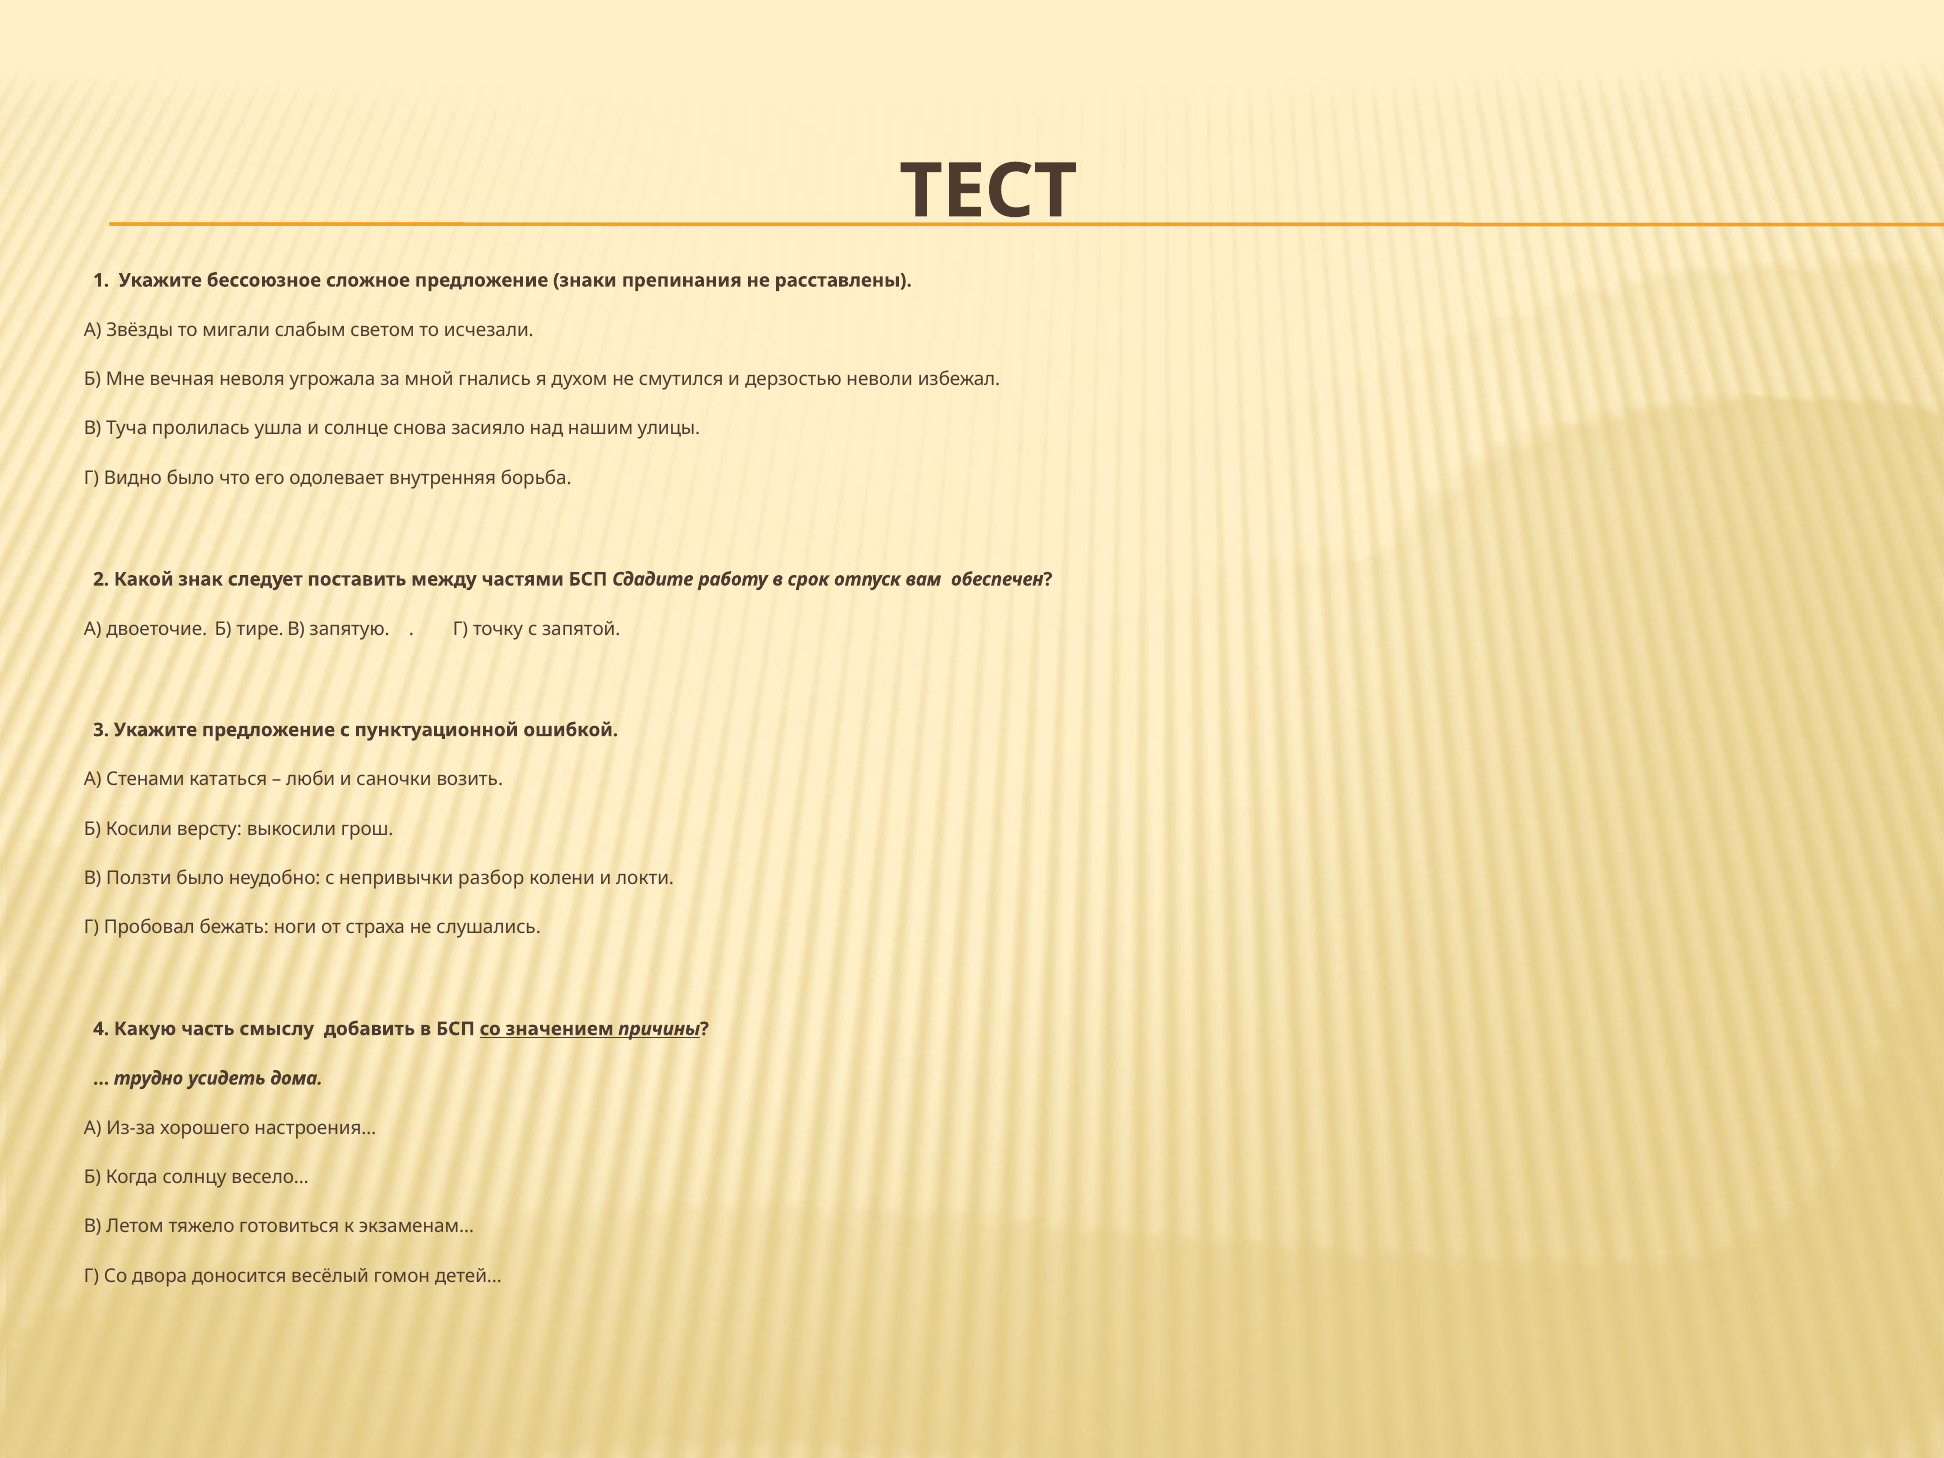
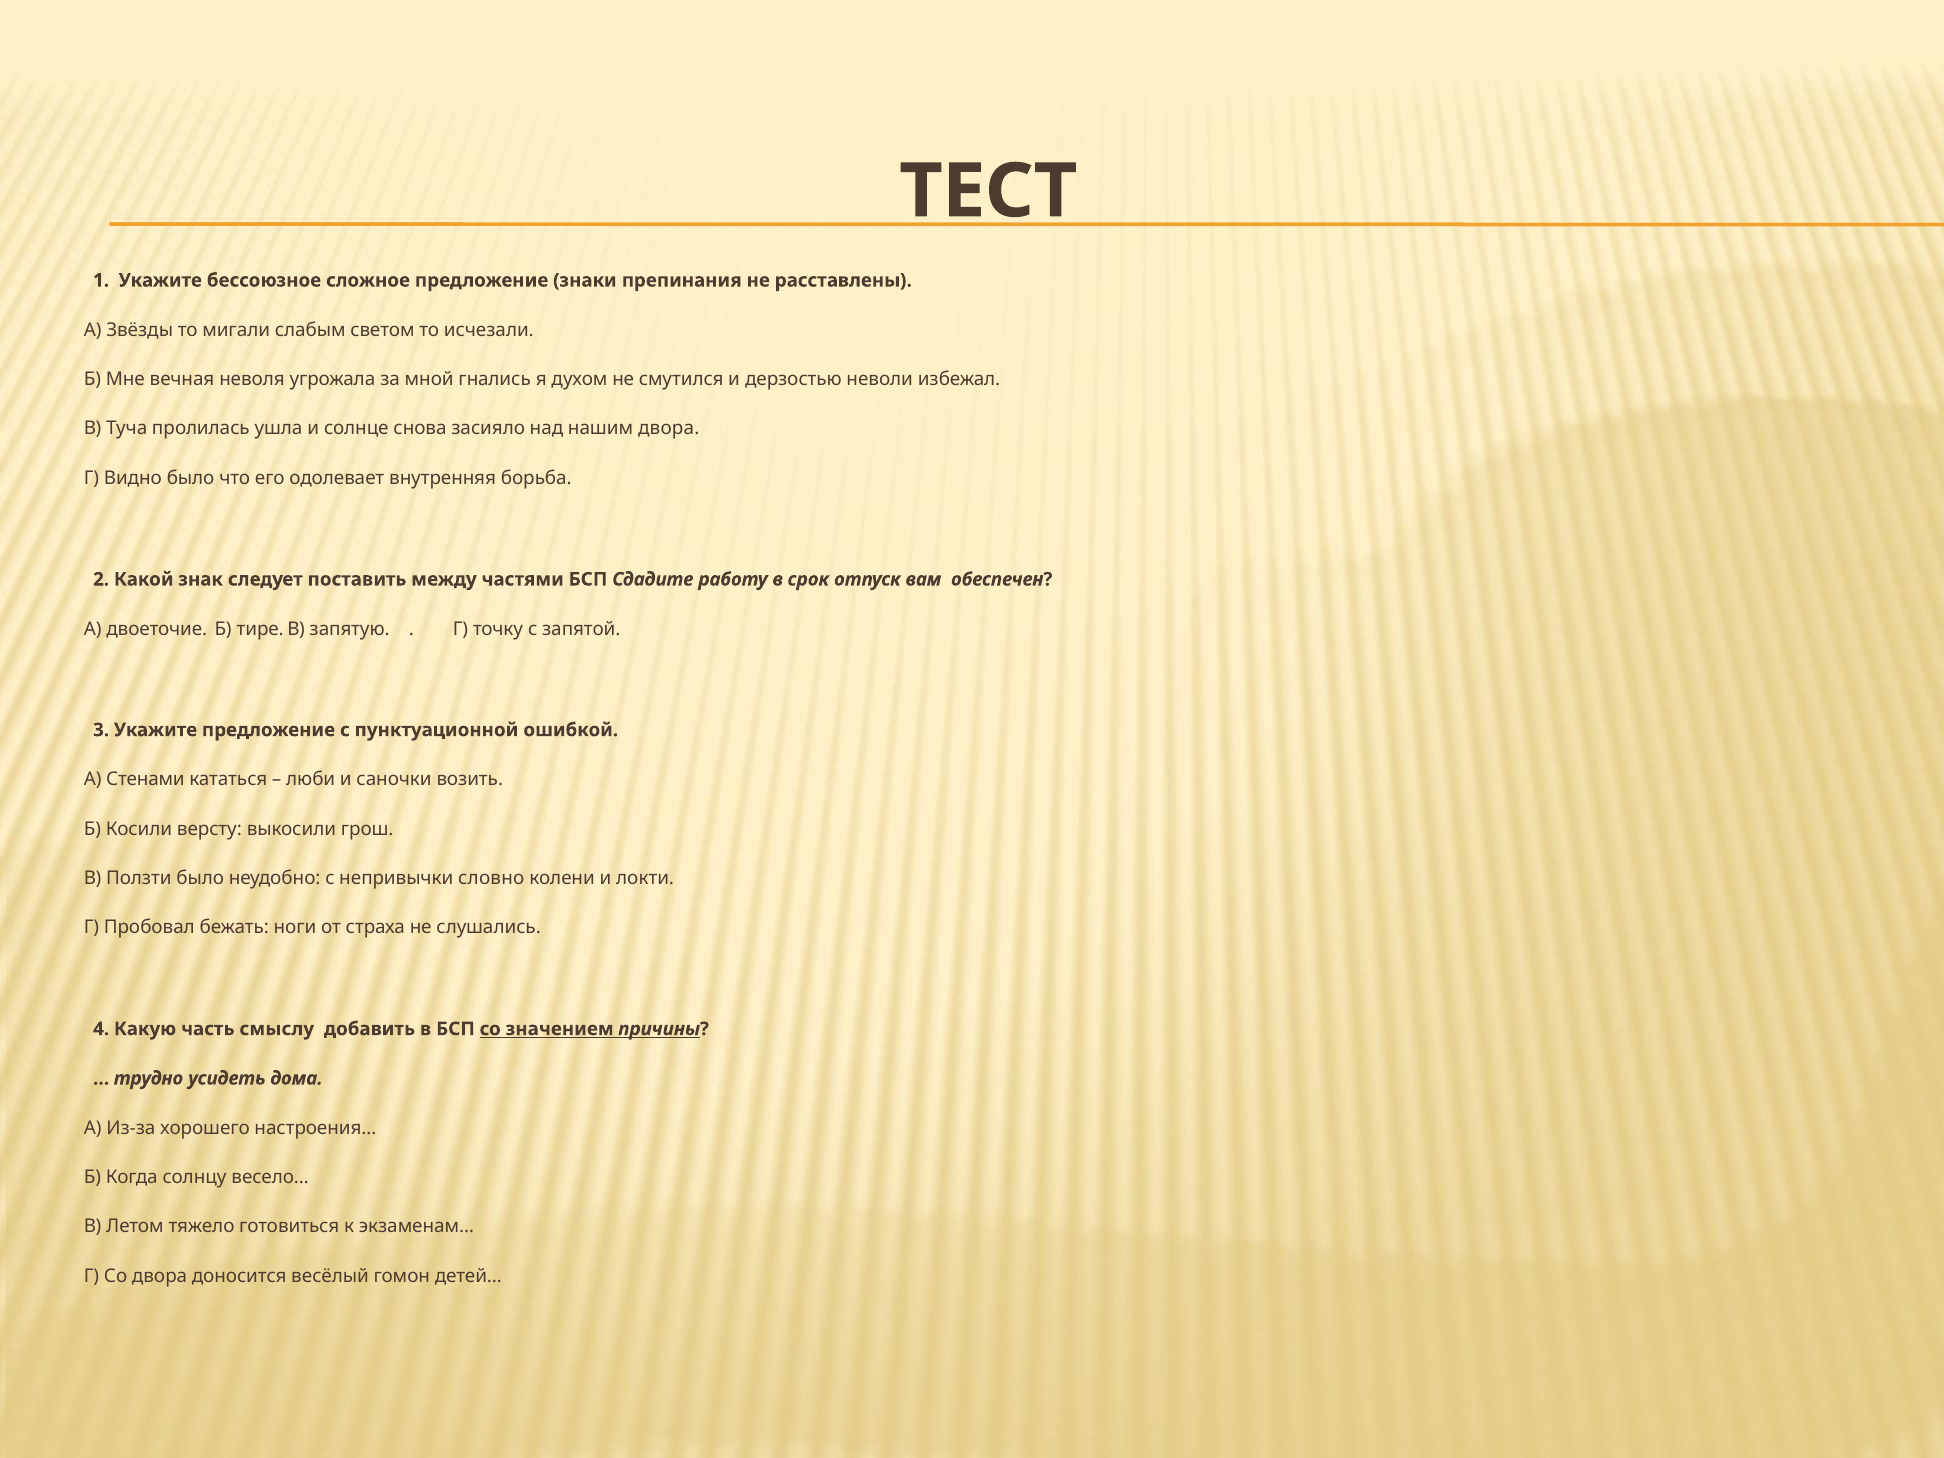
нашим улицы: улицы -> двора
разбор: разбор -> словно
